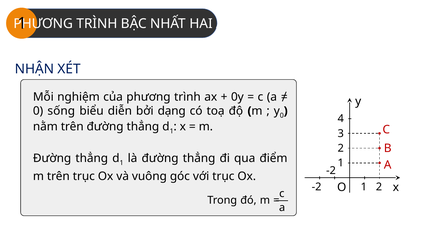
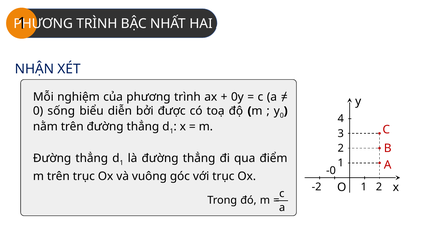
dạng: dạng -> được
-2 at (331, 171): -2 -> -0
